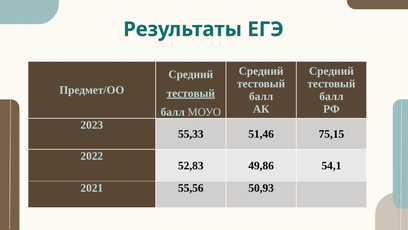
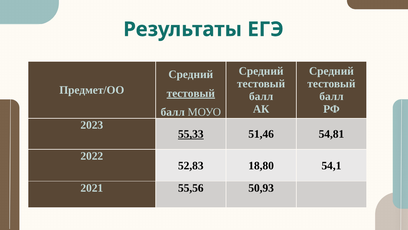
55,33 underline: none -> present
75,15: 75,15 -> 54,81
49,86: 49,86 -> 18,80
